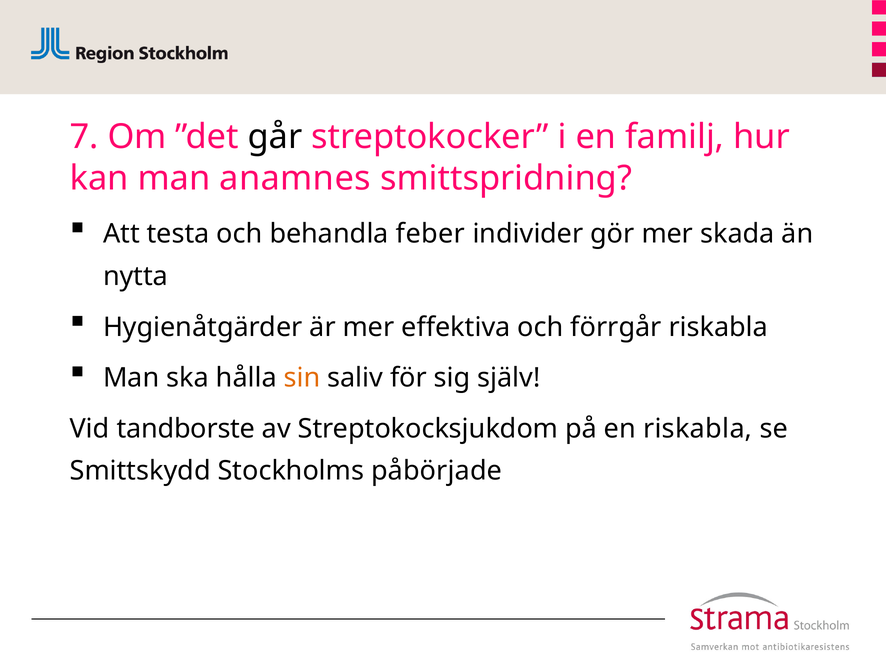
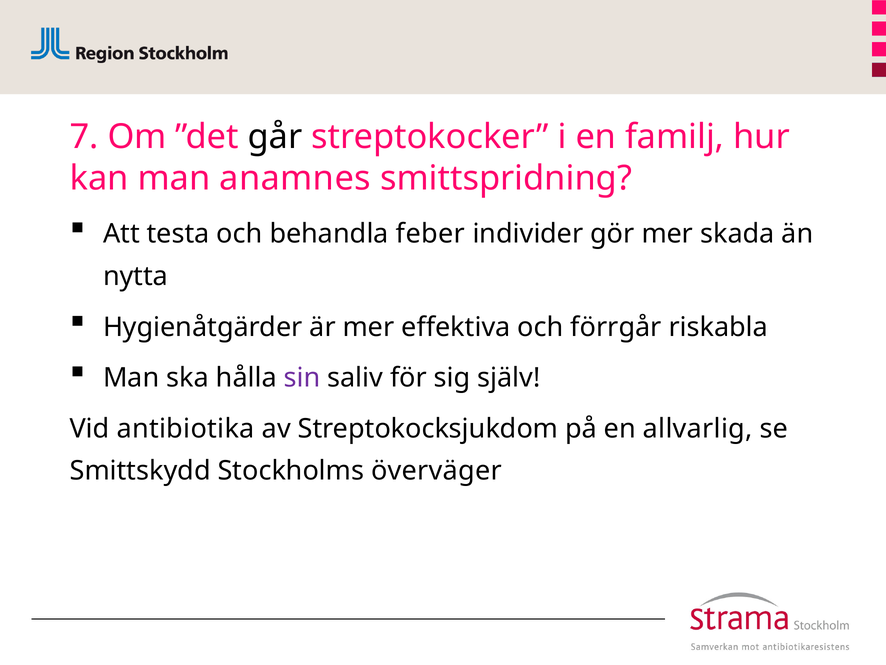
sin colour: orange -> purple
tandborste: tandborste -> antibiotika
en riskabla: riskabla -> allvarlig
påbörjade: påbörjade -> överväger
